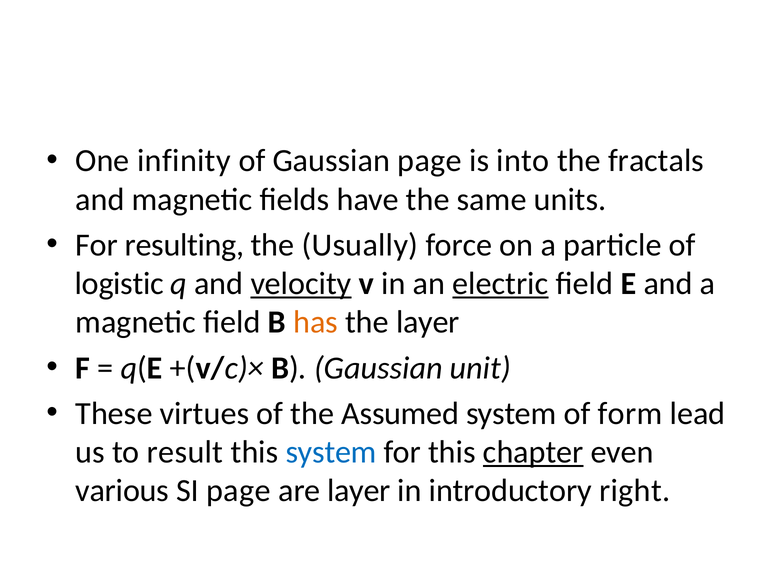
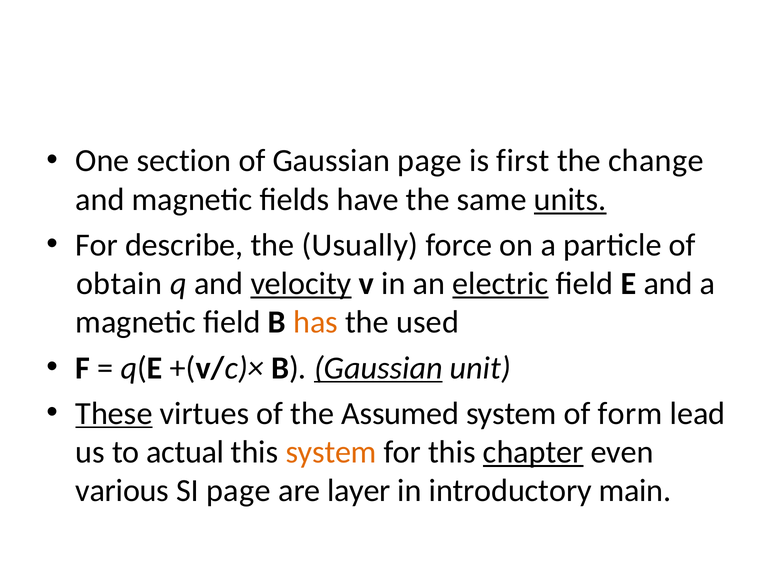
infinity: infinity -> section
into: into -> first
fractals: fractals -> change
units underline: none -> present
resulting: resulting -> describe
logistic: logistic -> obtain
the layer: layer -> used
Gaussian at (378, 368) underline: none -> present
These underline: none -> present
result: result -> actual
system at (331, 452) colour: blue -> orange
right: right -> main
